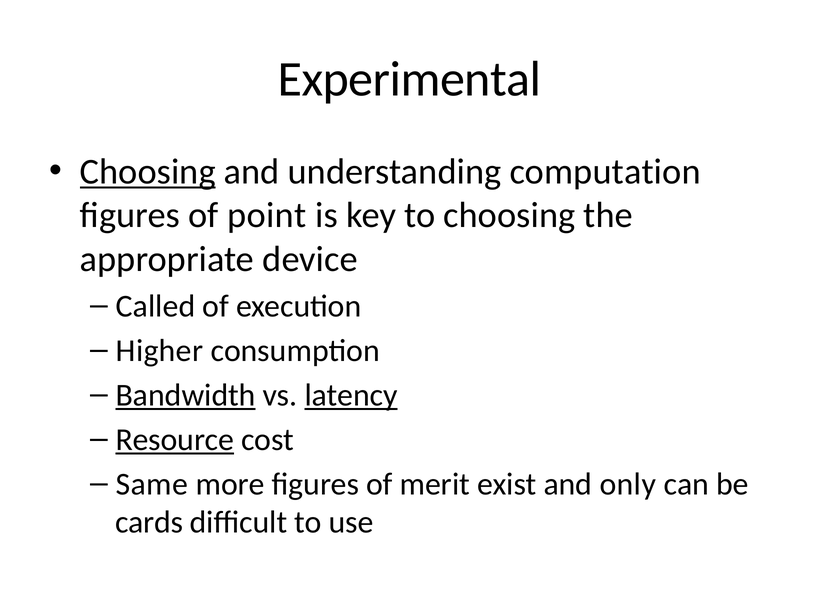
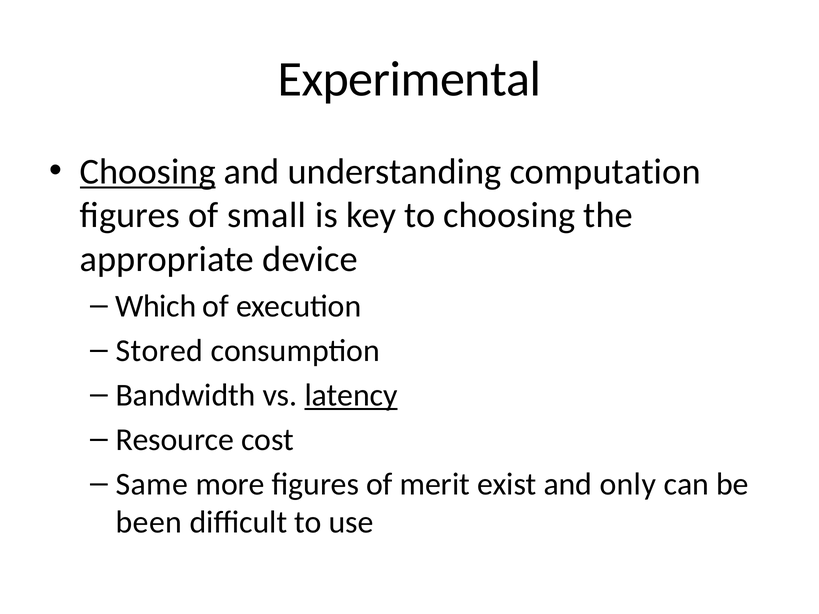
point: point -> small
Called: Called -> Which
Higher: Higher -> Stored
Bandwidth underline: present -> none
Resource underline: present -> none
cards: cards -> been
